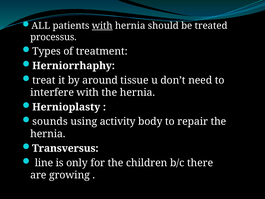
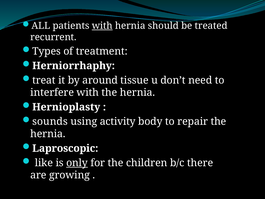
processus: processus -> recurrent
Transversus: Transversus -> Laproscopic
line: line -> like
only underline: none -> present
